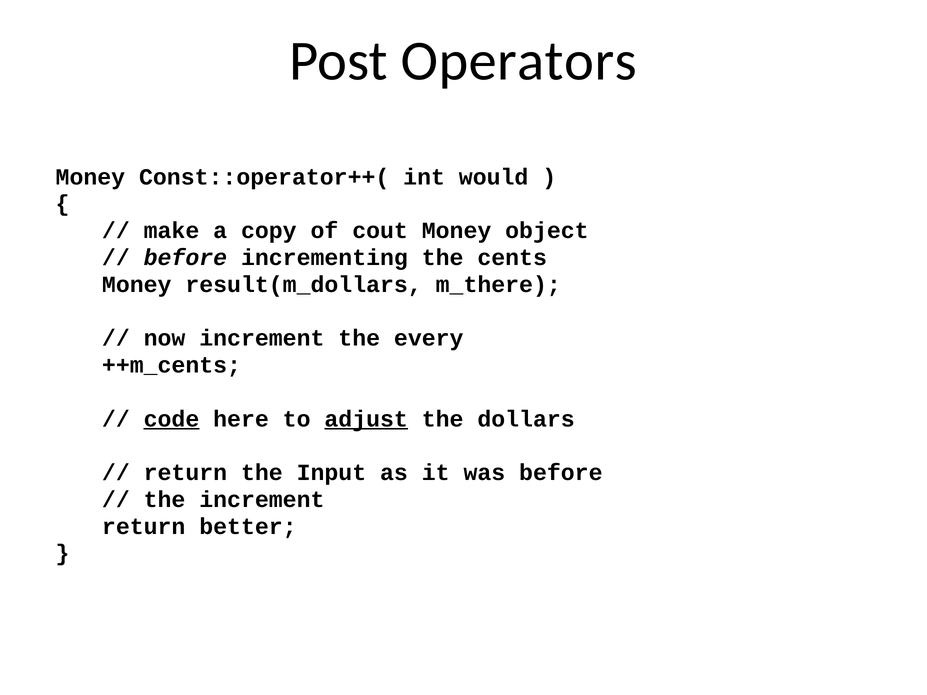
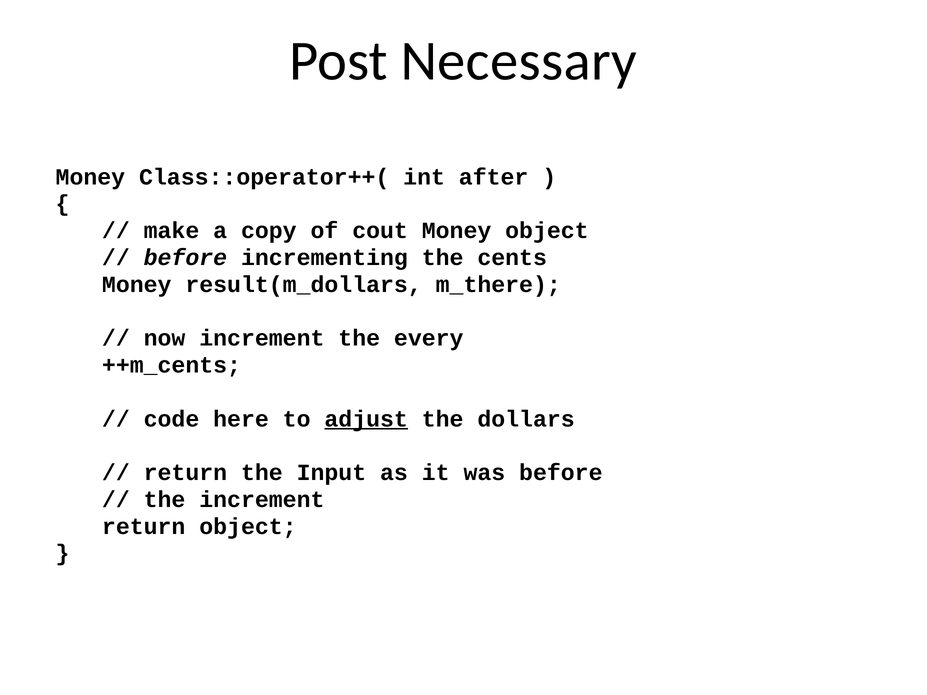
Operators: Operators -> Necessary
Const::operator++(: Const::operator++( -> Class::operator++(
would: would -> after
code underline: present -> none
return better: better -> object
